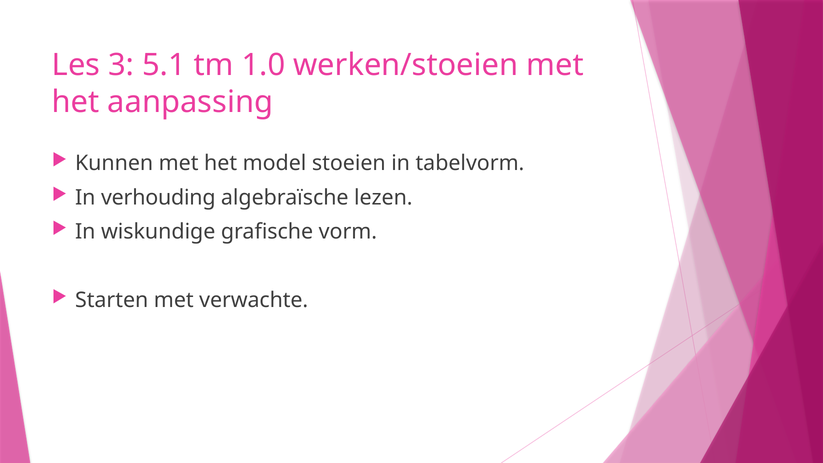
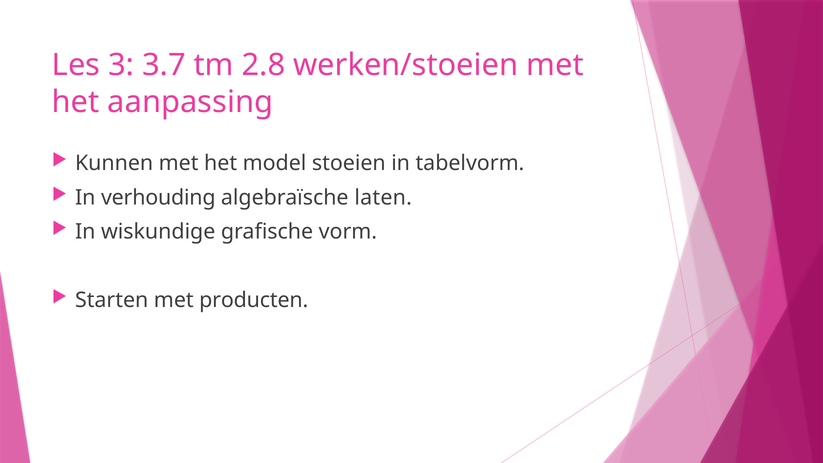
5.1: 5.1 -> 3.7
1.0: 1.0 -> 2.8
lezen: lezen -> laten
verwachte: verwachte -> producten
